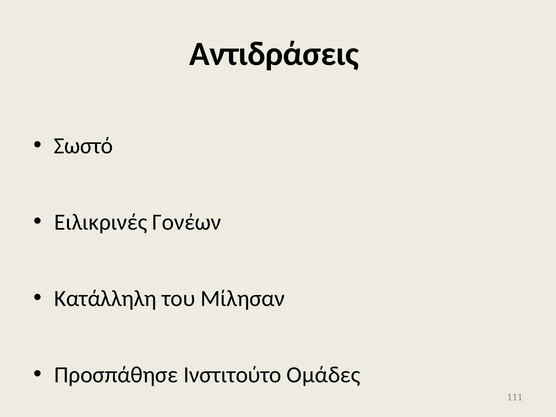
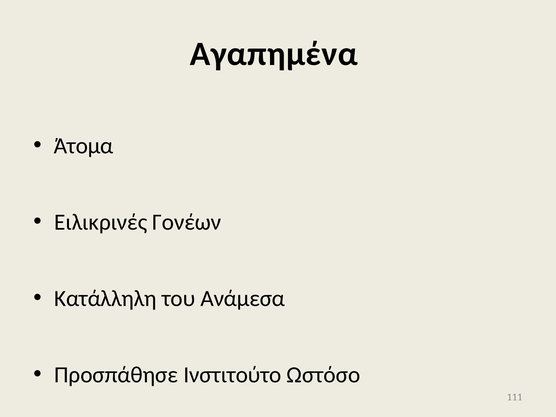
Αντιδράσεις: Αντιδράσεις -> Αγαπημένα
Σωστό: Σωστό -> Άτομα
Μίλησαν: Μίλησαν -> Ανάμεσα
Ομάδες: Ομάδες -> Ωστόσο
